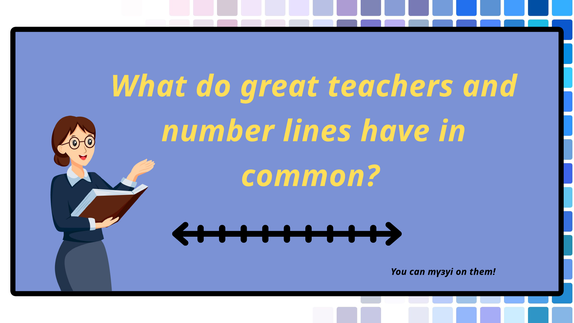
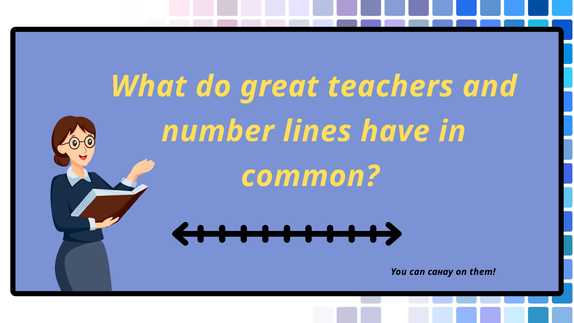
түзуі: түзуі -> санау
